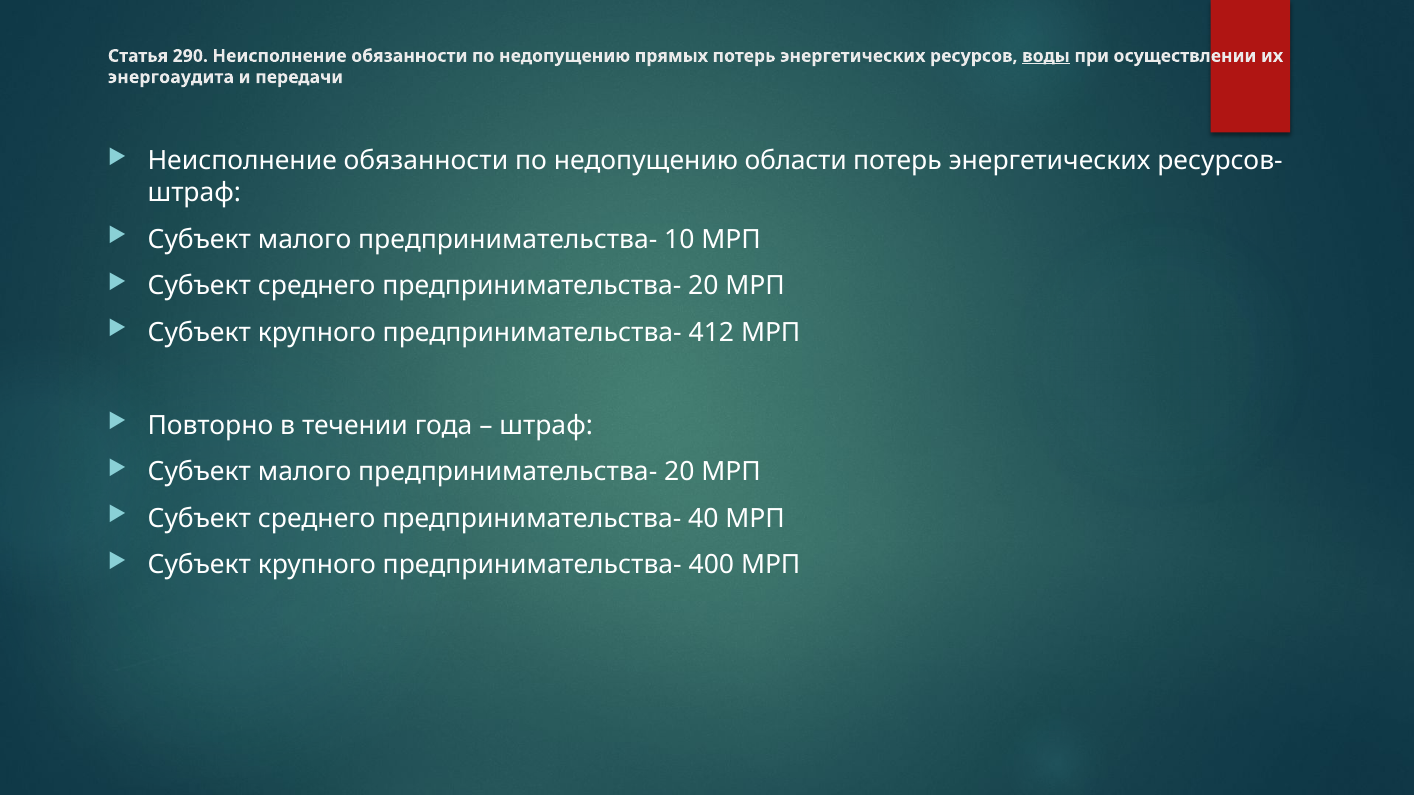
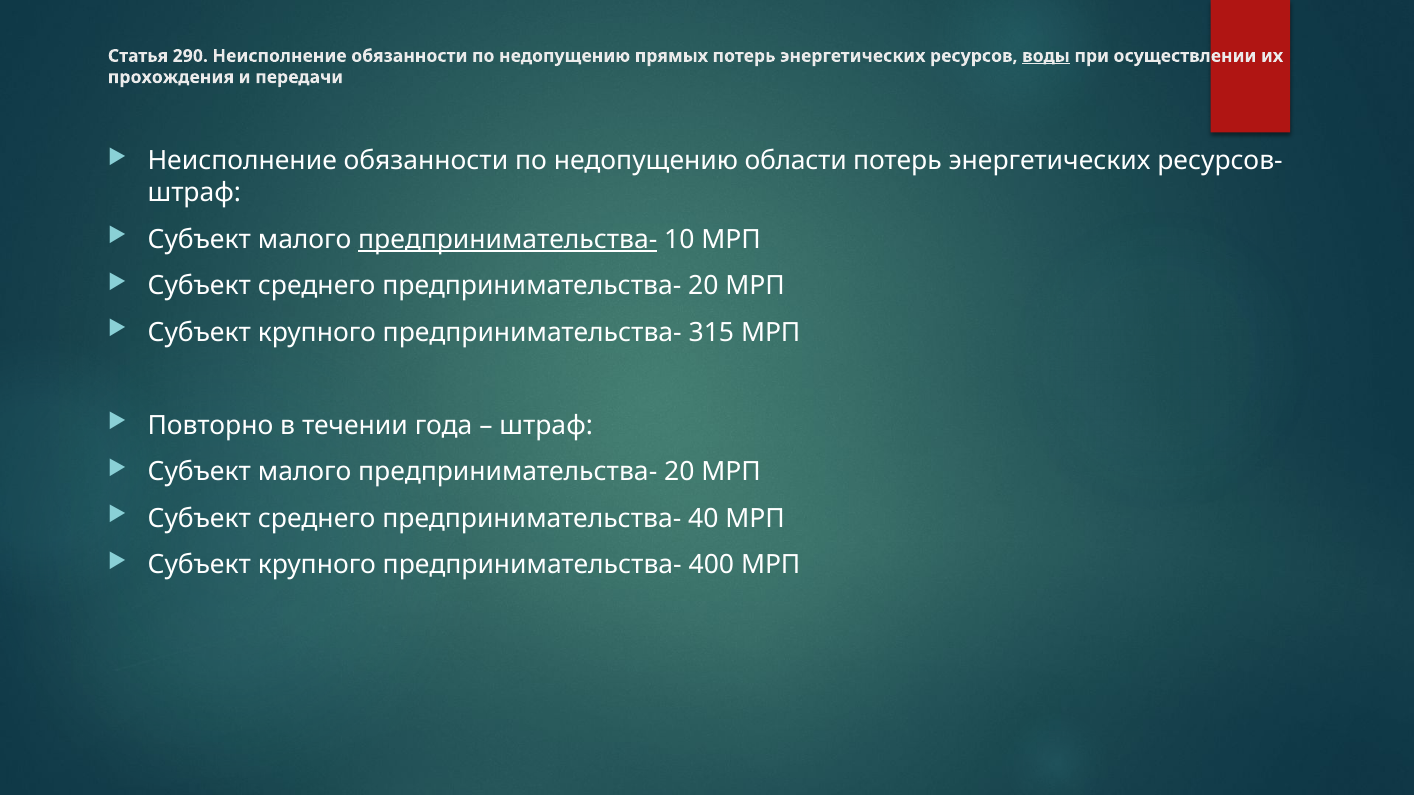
энергоаудита: энергоаудита -> прохождения
предпринимательства- at (508, 240) underline: none -> present
412: 412 -> 315
